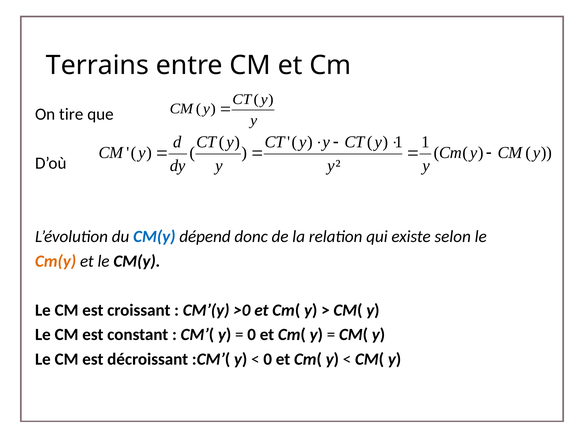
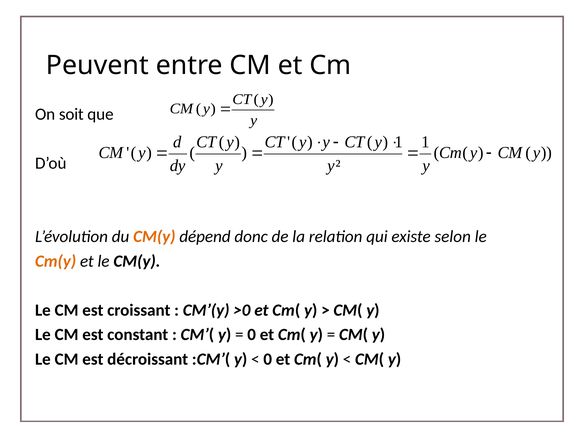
Terrains: Terrains -> Peuvent
tire: tire -> soit
CM(y at (154, 237) colour: blue -> orange
